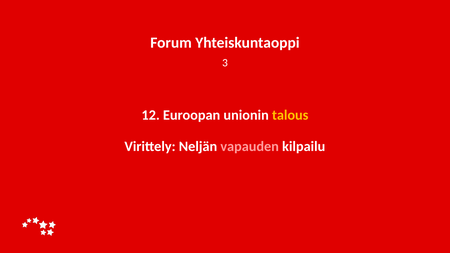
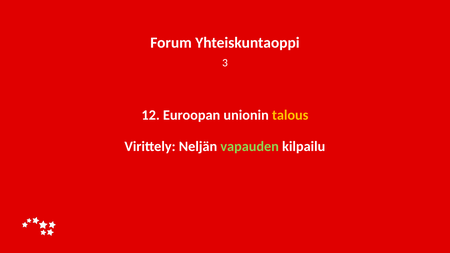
vapauden colour: pink -> light green
